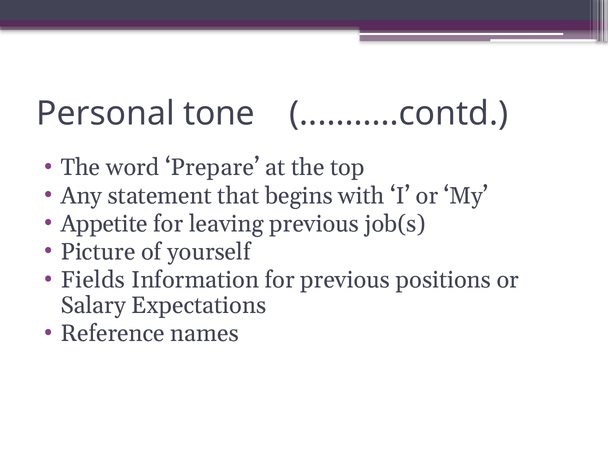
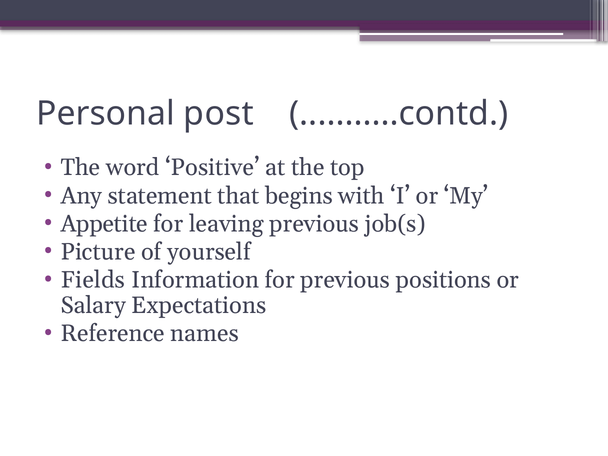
tone: tone -> post
Prepare: Prepare -> Positive
